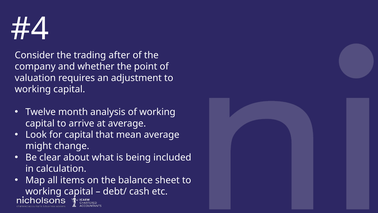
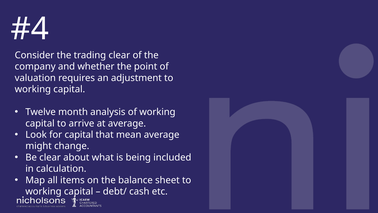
trading after: after -> clear
